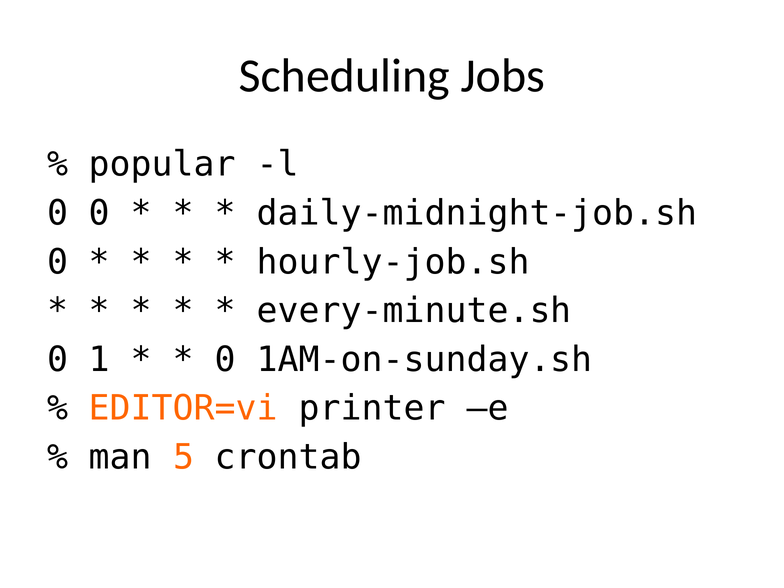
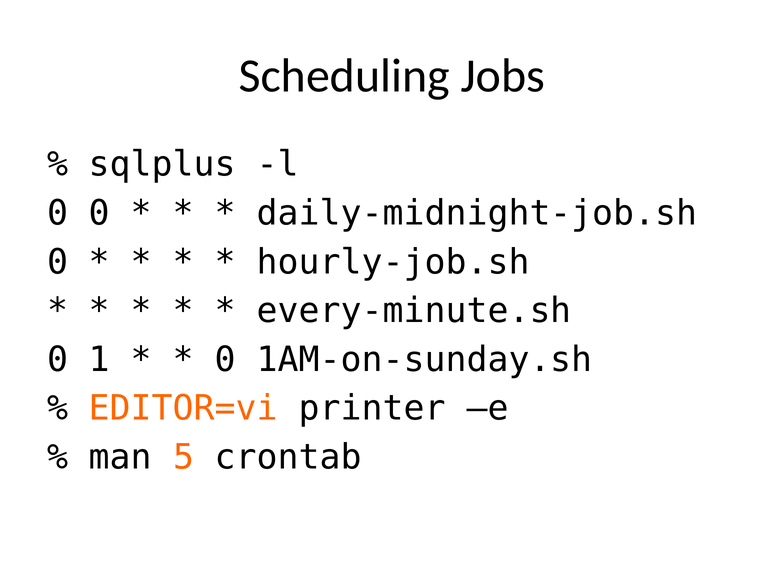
popular: popular -> sqlplus
